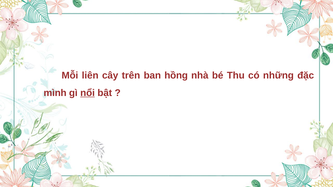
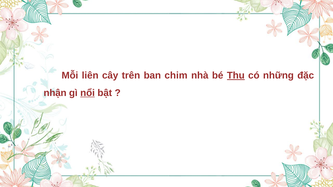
hồng: hồng -> chim
Thu underline: none -> present
mình: mình -> nhận
